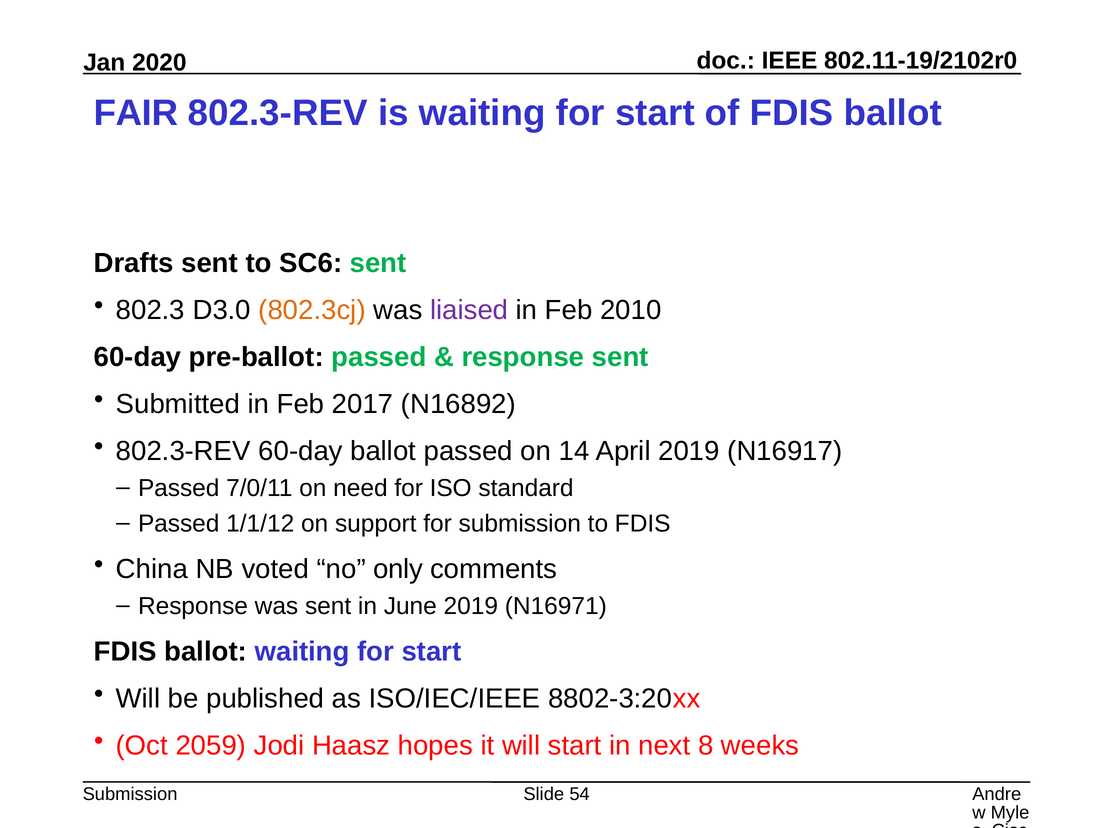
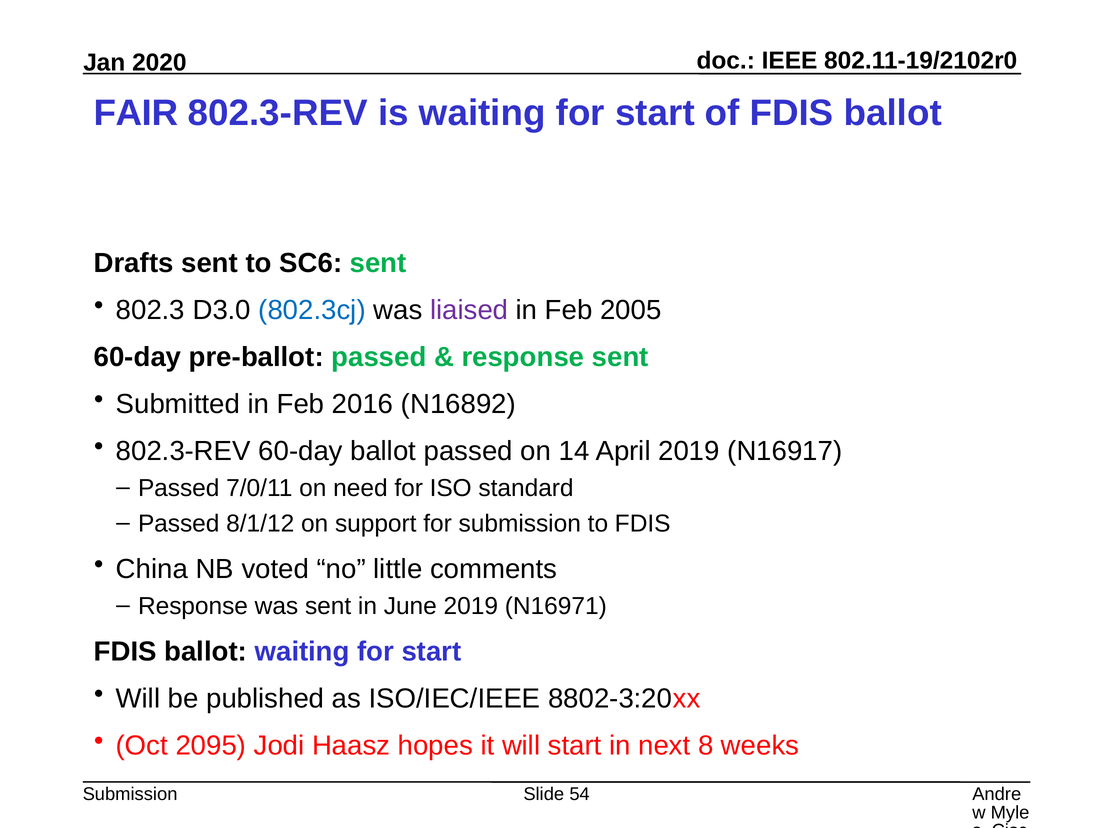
802.3cj colour: orange -> blue
2010: 2010 -> 2005
2017: 2017 -> 2016
1/1/12: 1/1/12 -> 8/1/12
only: only -> little
2059: 2059 -> 2095
